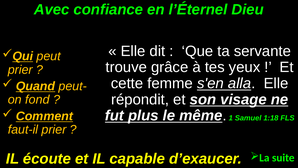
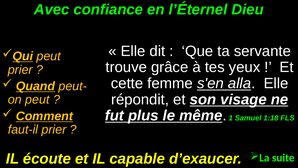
fond at (37, 99): fond -> peut
